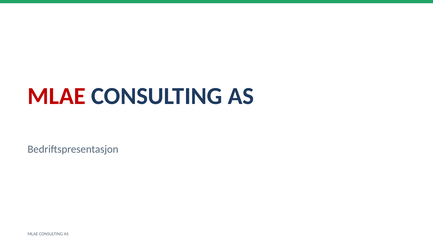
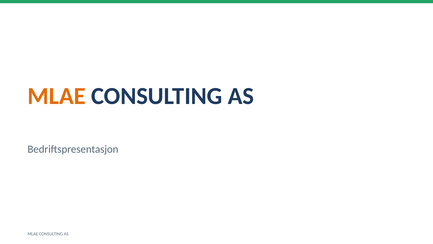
MLAE at (57, 96) colour: red -> orange
